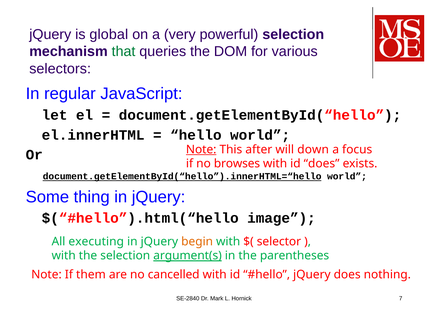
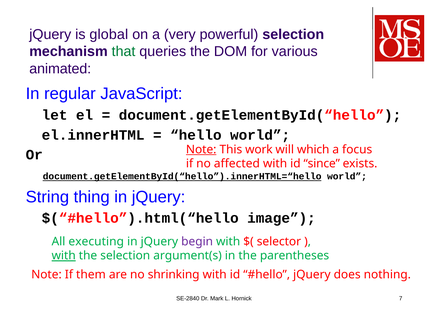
selectors: selectors -> animated
after: after -> work
down: down -> which
browses: browses -> affected
id does: does -> since
Some: Some -> String
begin colour: orange -> purple
with at (64, 256) underline: none -> present
argument(s underline: present -> none
cancelled: cancelled -> shrinking
